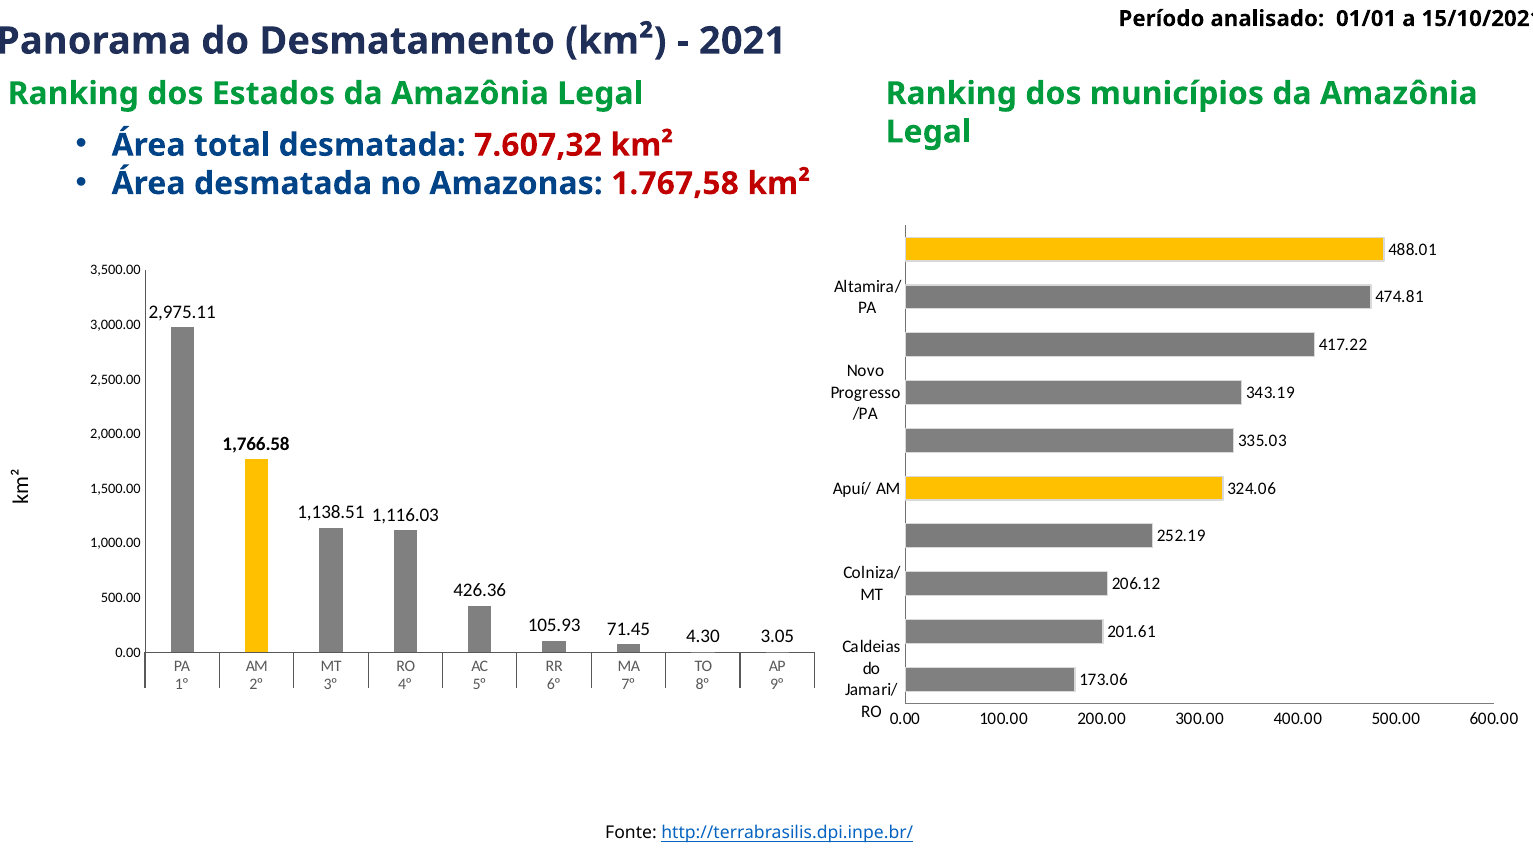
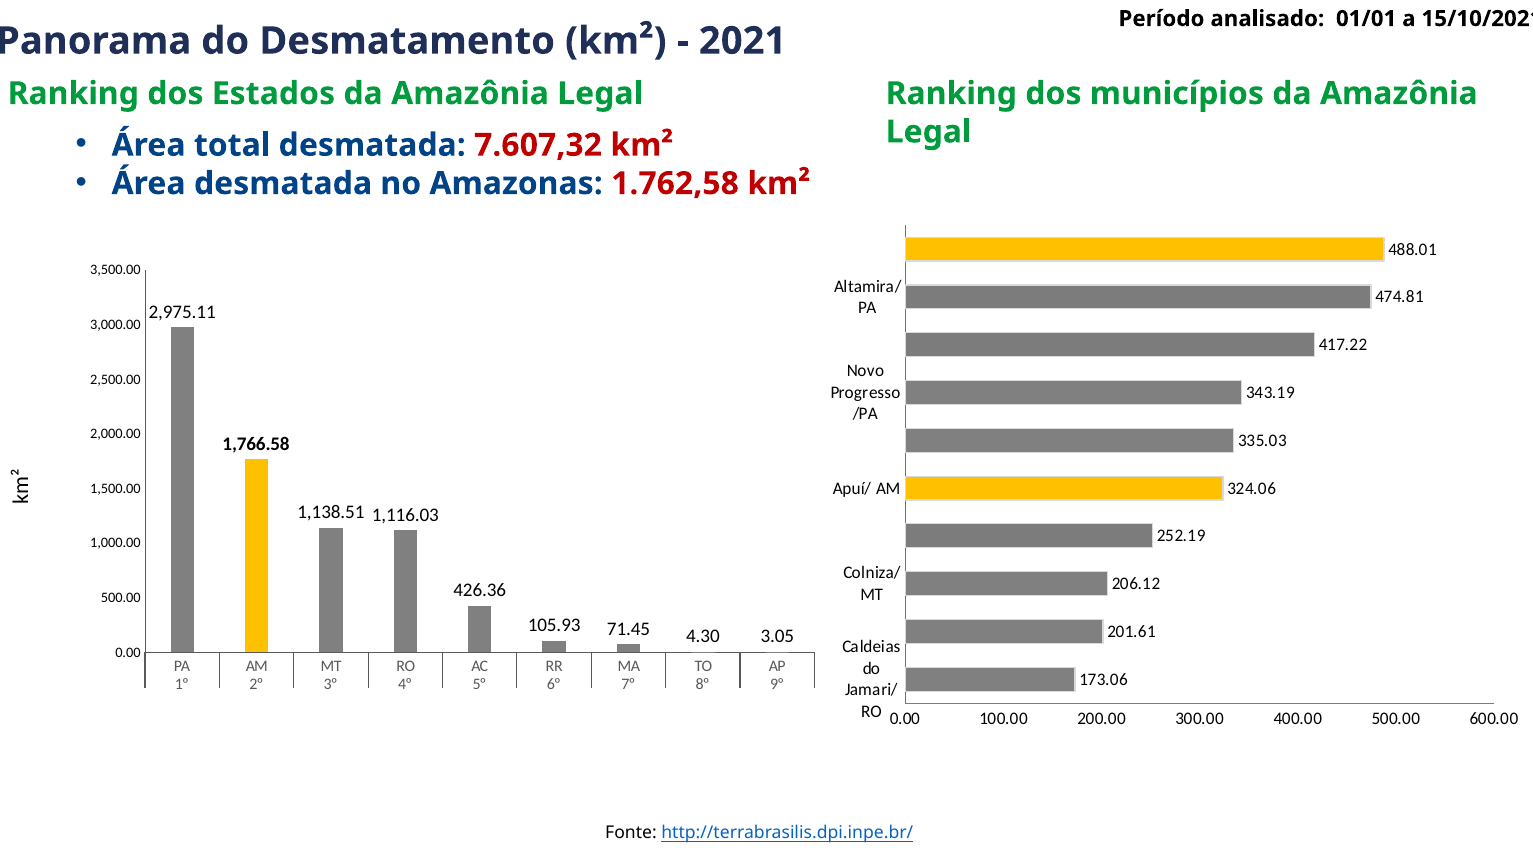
1.767,58: 1.767,58 -> 1.762,58
